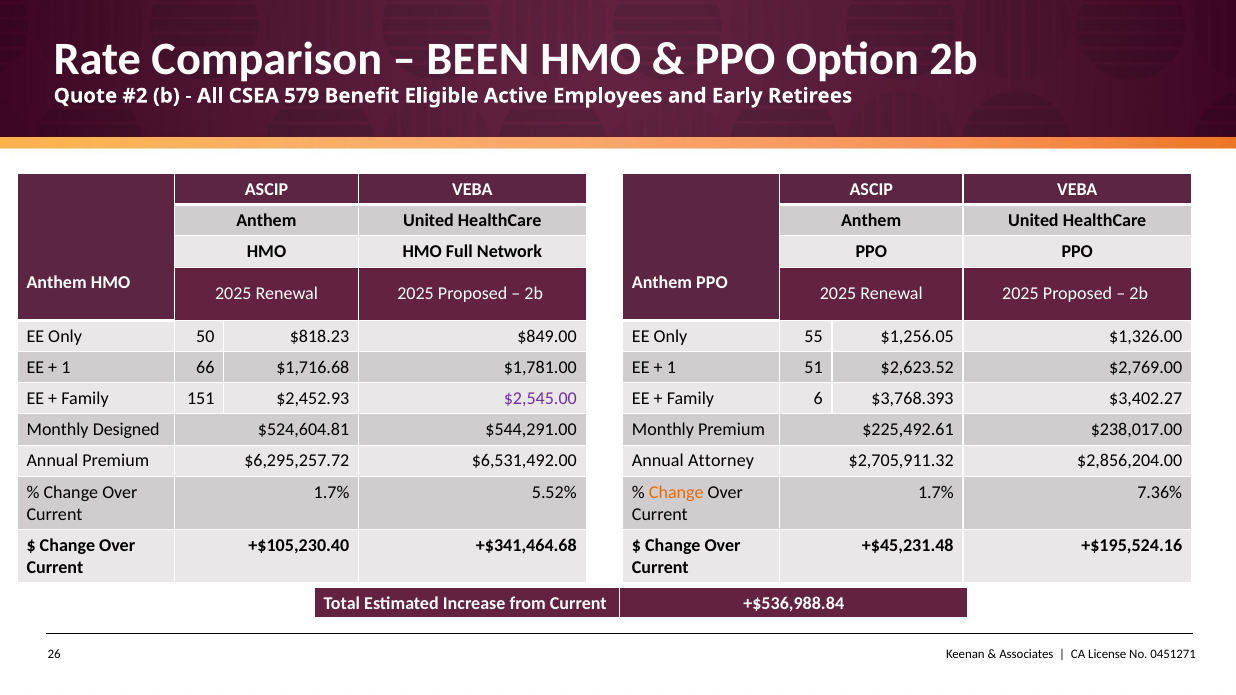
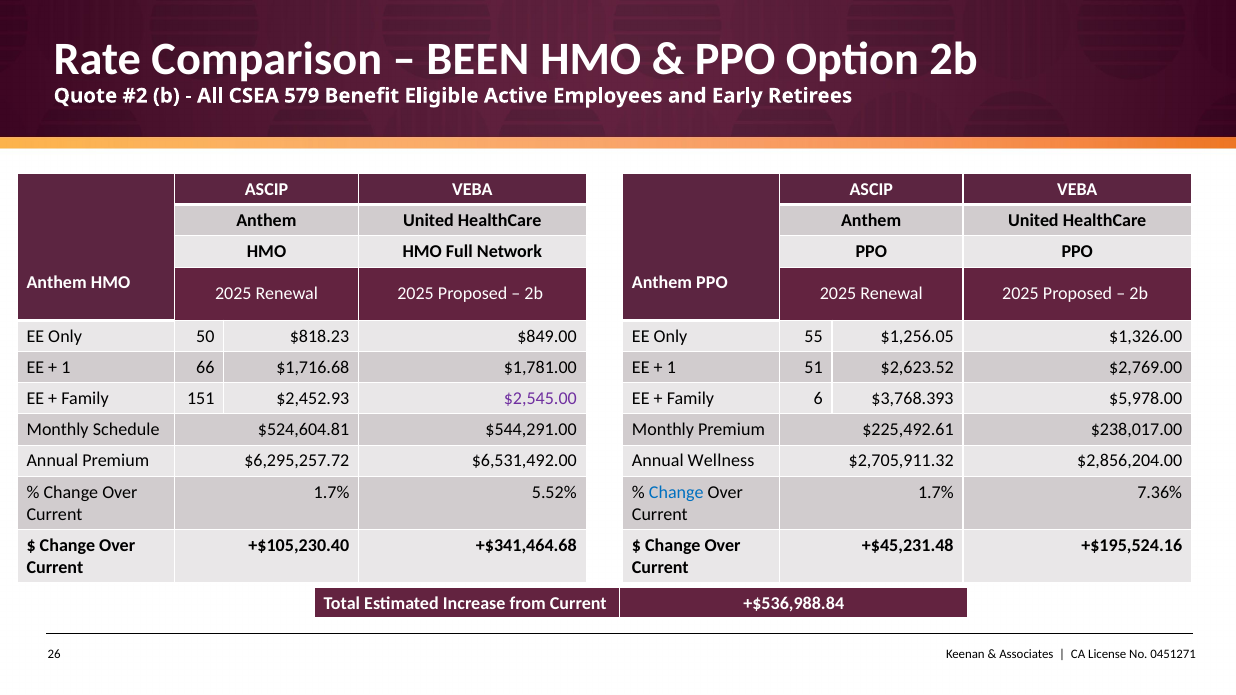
$3,402.27: $3,402.27 -> $5,978.00
Designed: Designed -> Schedule
Attorney: Attorney -> Wellness
Change at (676, 492) colour: orange -> blue
